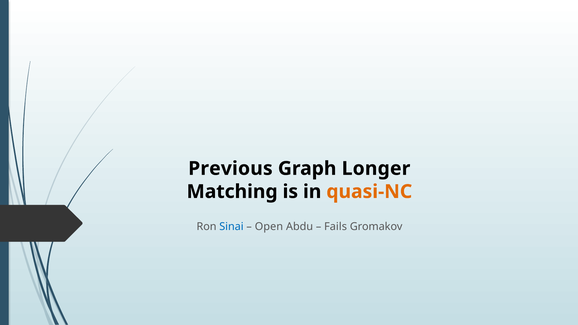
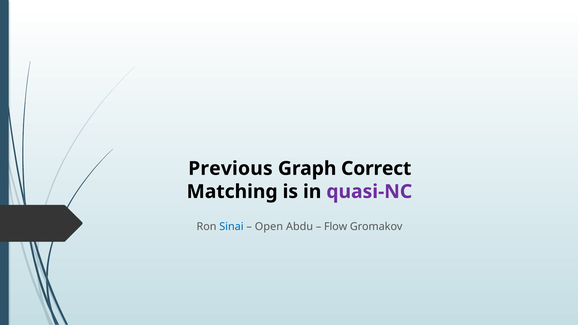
Longer: Longer -> Correct
quasi-NC colour: orange -> purple
Fails: Fails -> Flow
